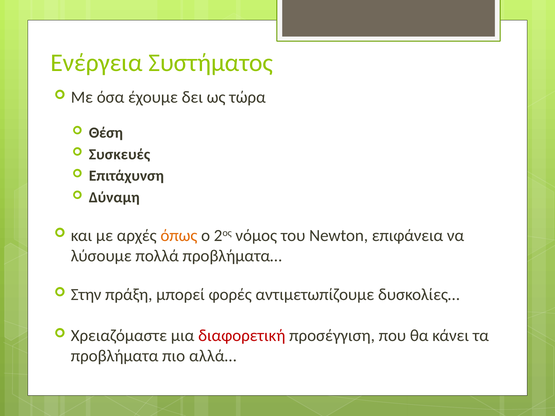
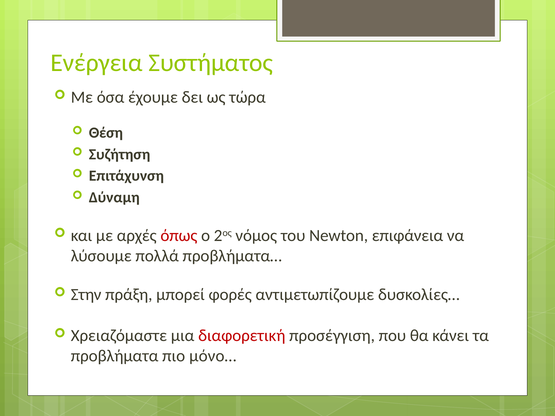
Συσκευές: Συσκευές -> Συζήτηση
όπως colour: orange -> red
αλλά…: αλλά… -> μόνο…
